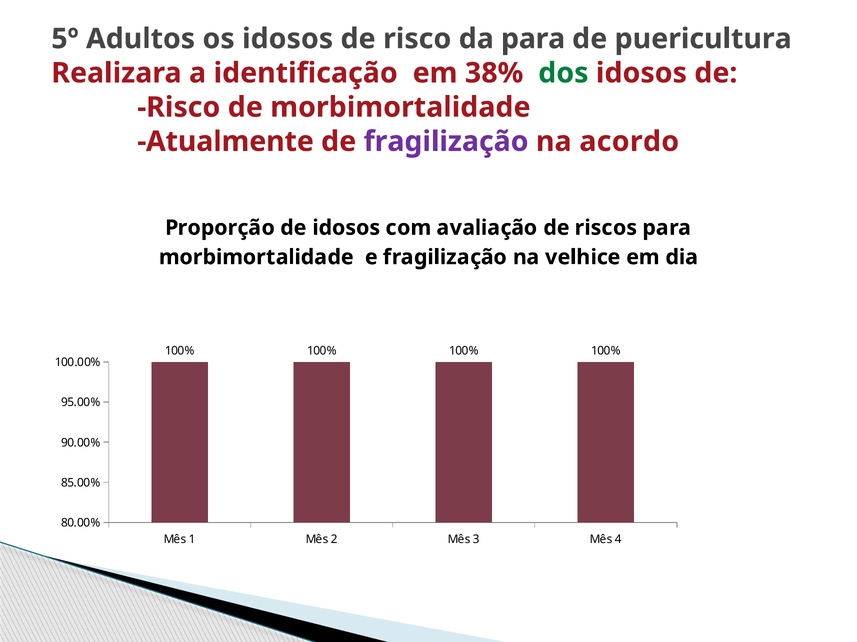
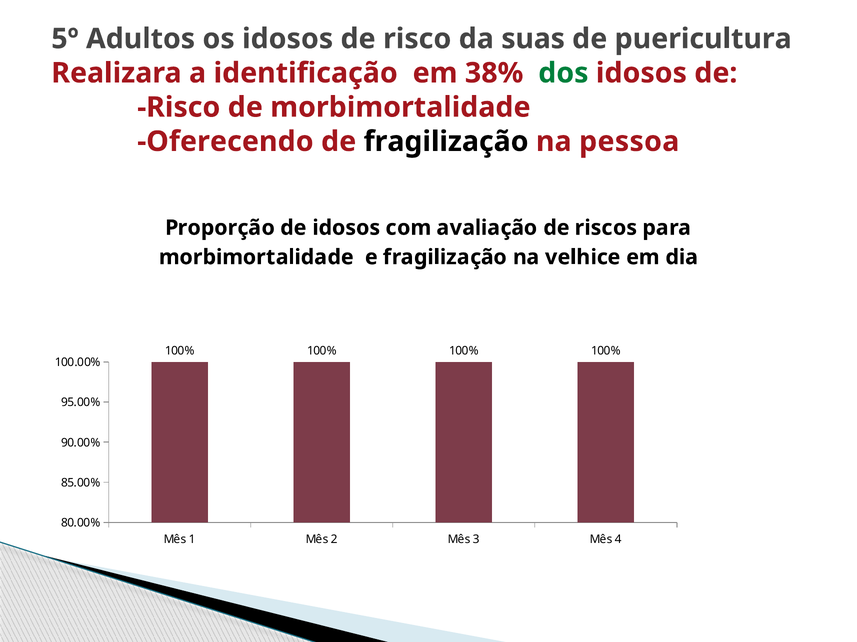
da para: para -> suas
Atualmente: Atualmente -> Oferecendo
fragilização at (446, 142) colour: purple -> black
acordo: acordo -> pessoa
